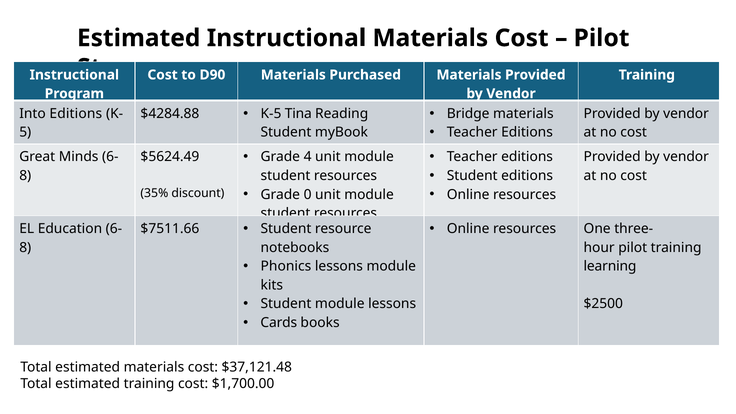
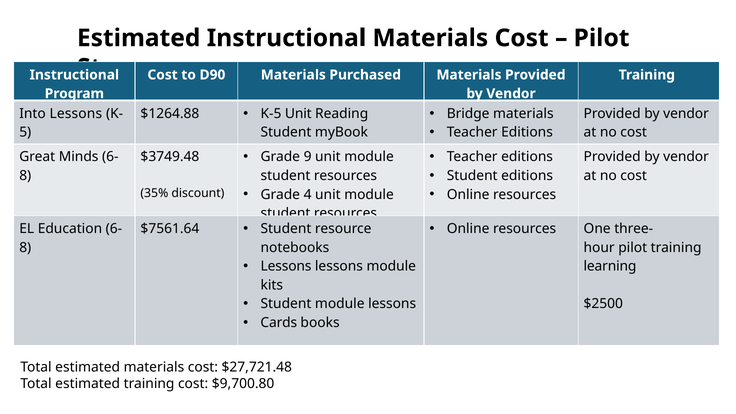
Into Editions: Editions -> Lessons
$4284.88: $4284.88 -> $1264.88
K-5 Tina: Tina -> Unit
4: 4 -> 9
$5624.49: $5624.49 -> $3749.48
0: 0 -> 4
$7511.66: $7511.66 -> $7561.64
Phonics at (286, 266): Phonics -> Lessons
$37,121.48: $37,121.48 -> $27,721.48
$1,700.00: $1,700.00 -> $9,700.80
